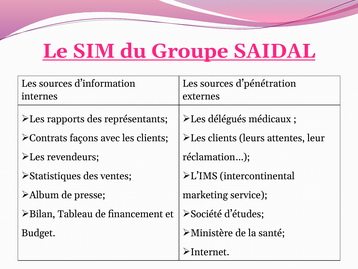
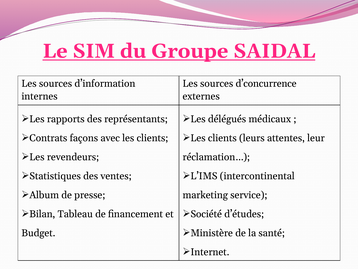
d’pénétration: d’pénétration -> d’concurrence
